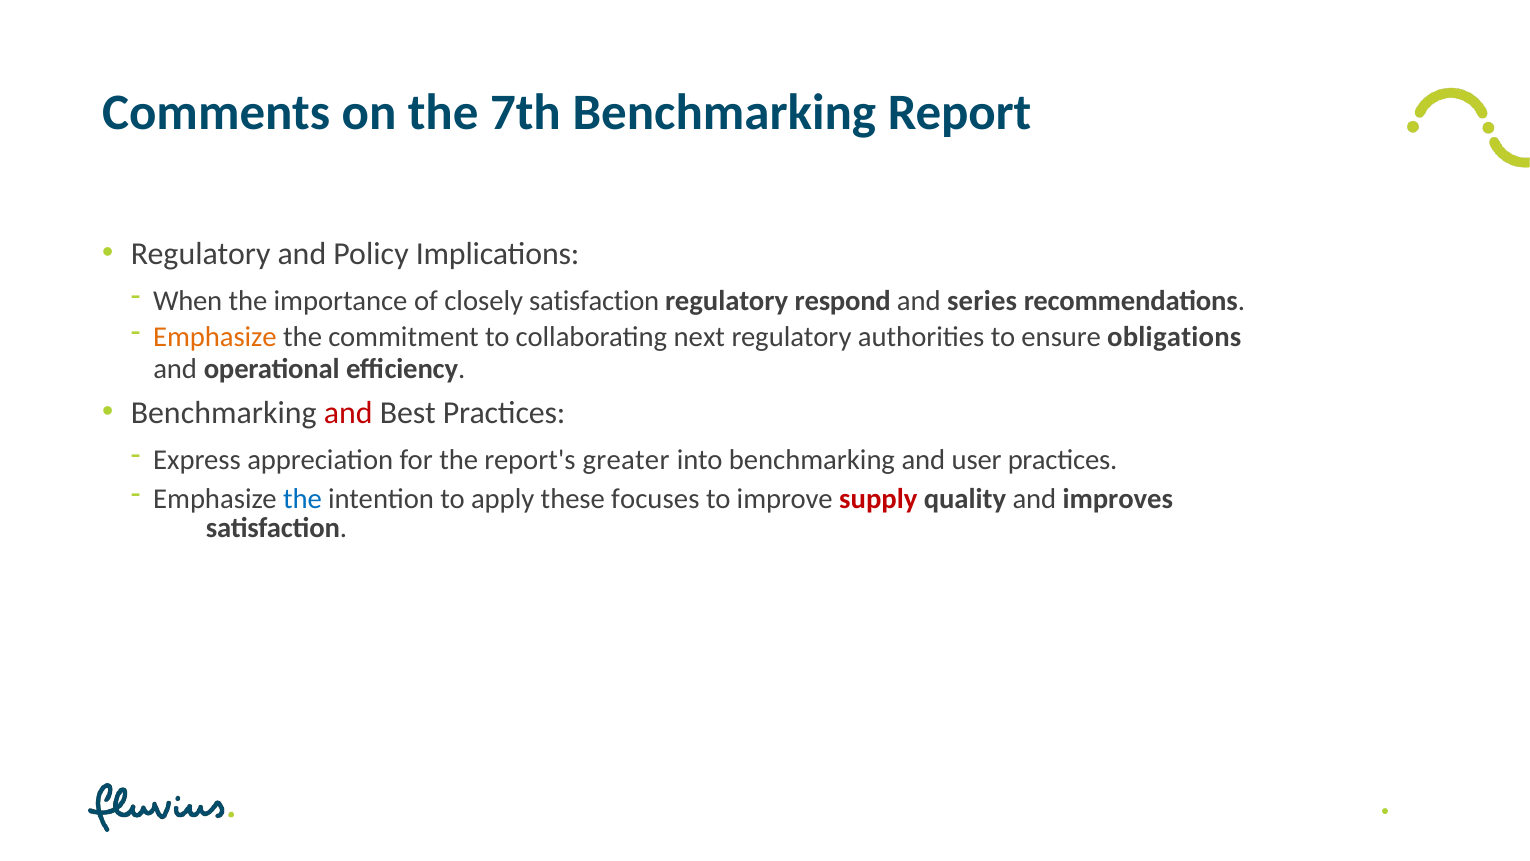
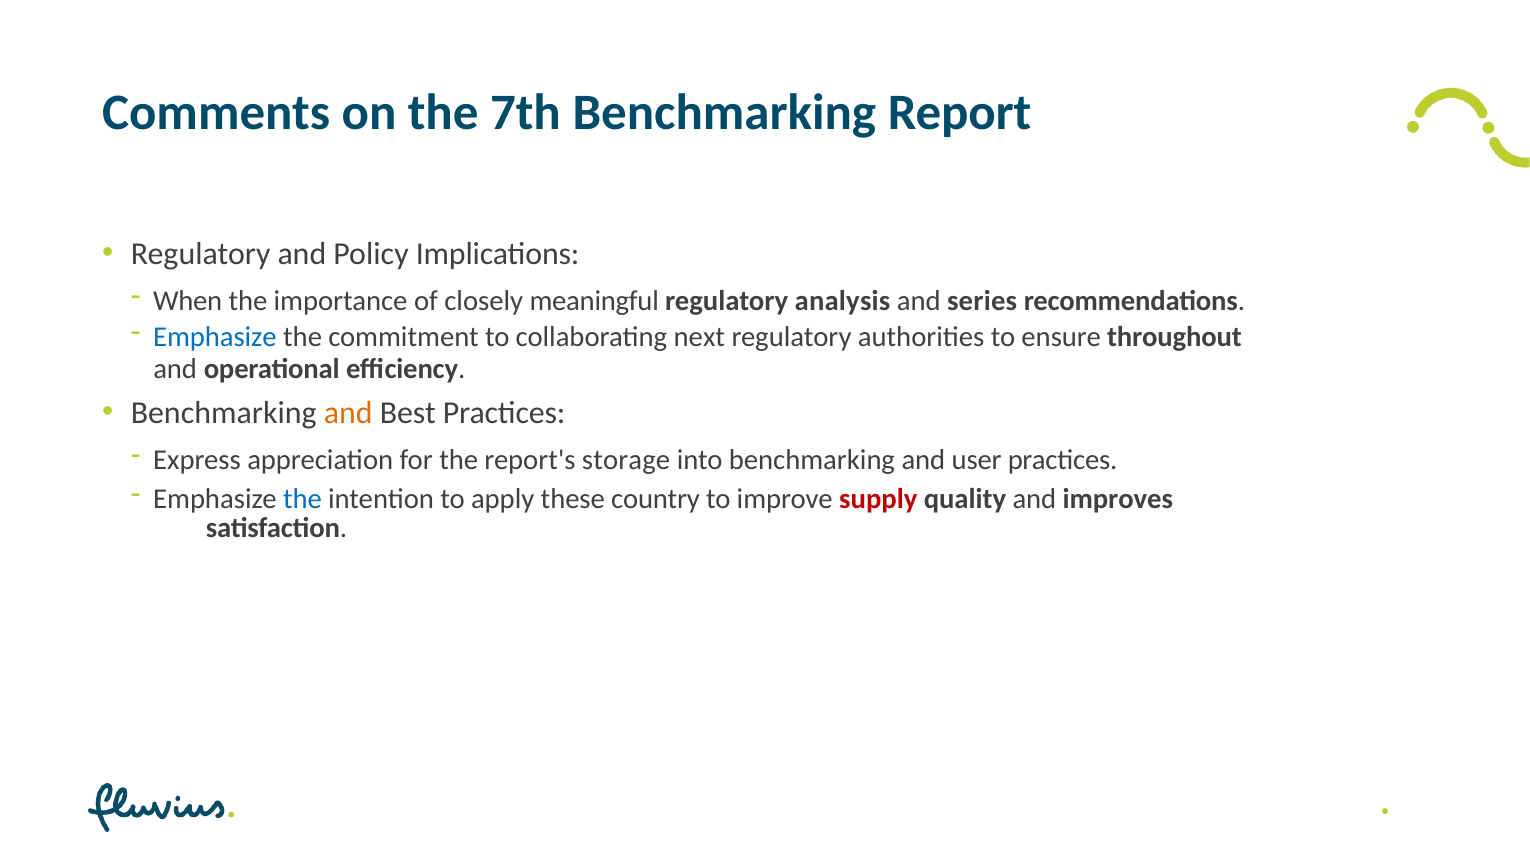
closely satisfaction: satisfaction -> meaningful
respond: respond -> analysis
Emphasize at (215, 337) colour: orange -> blue
obligations: obligations -> throughout
and at (348, 412) colour: red -> orange
greater: greater -> storage
focuses: focuses -> country
